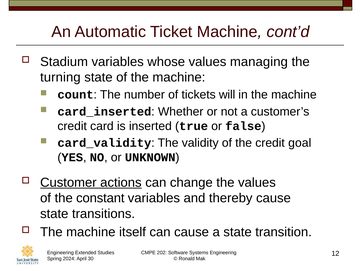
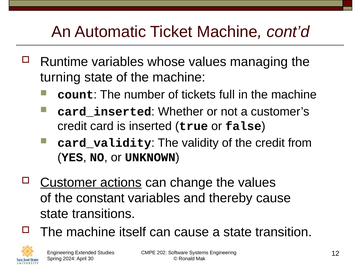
Stadium: Stadium -> Runtime
will: will -> full
goal: goal -> from
